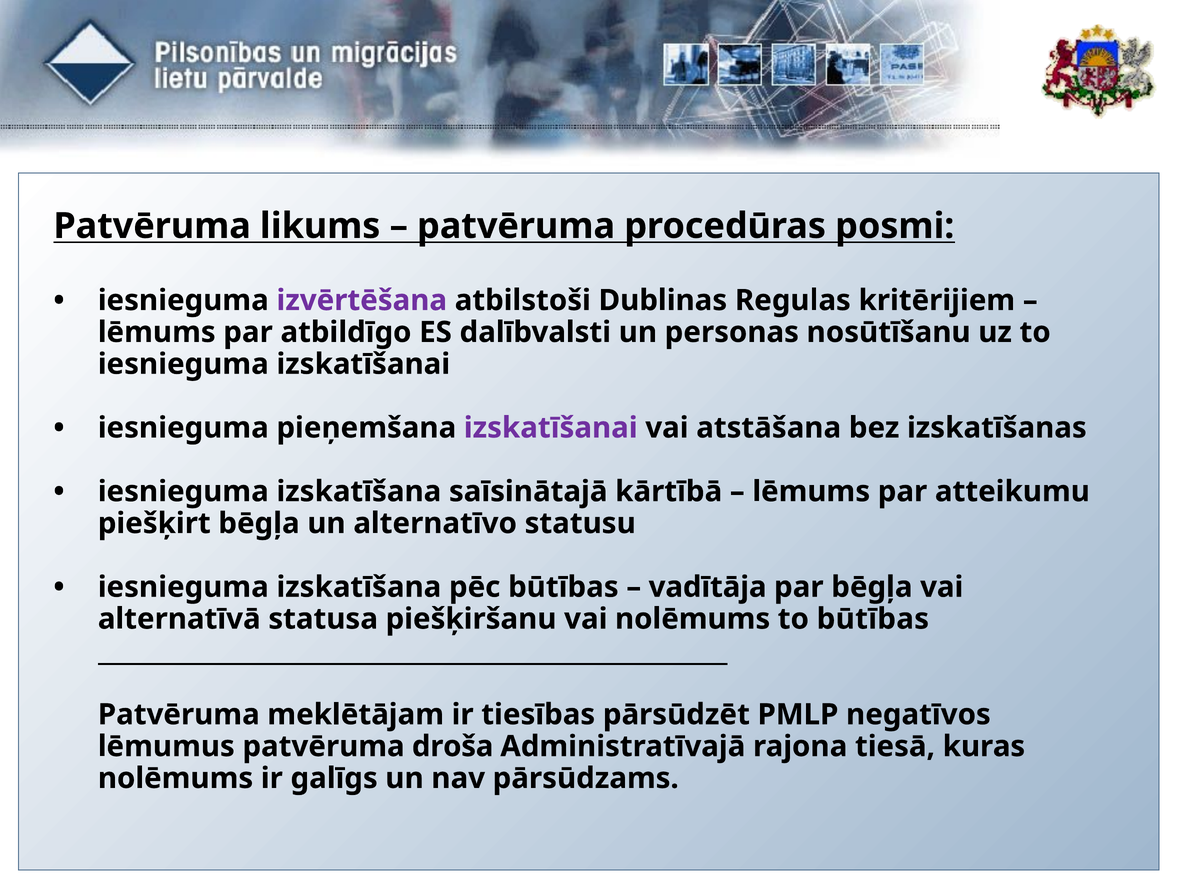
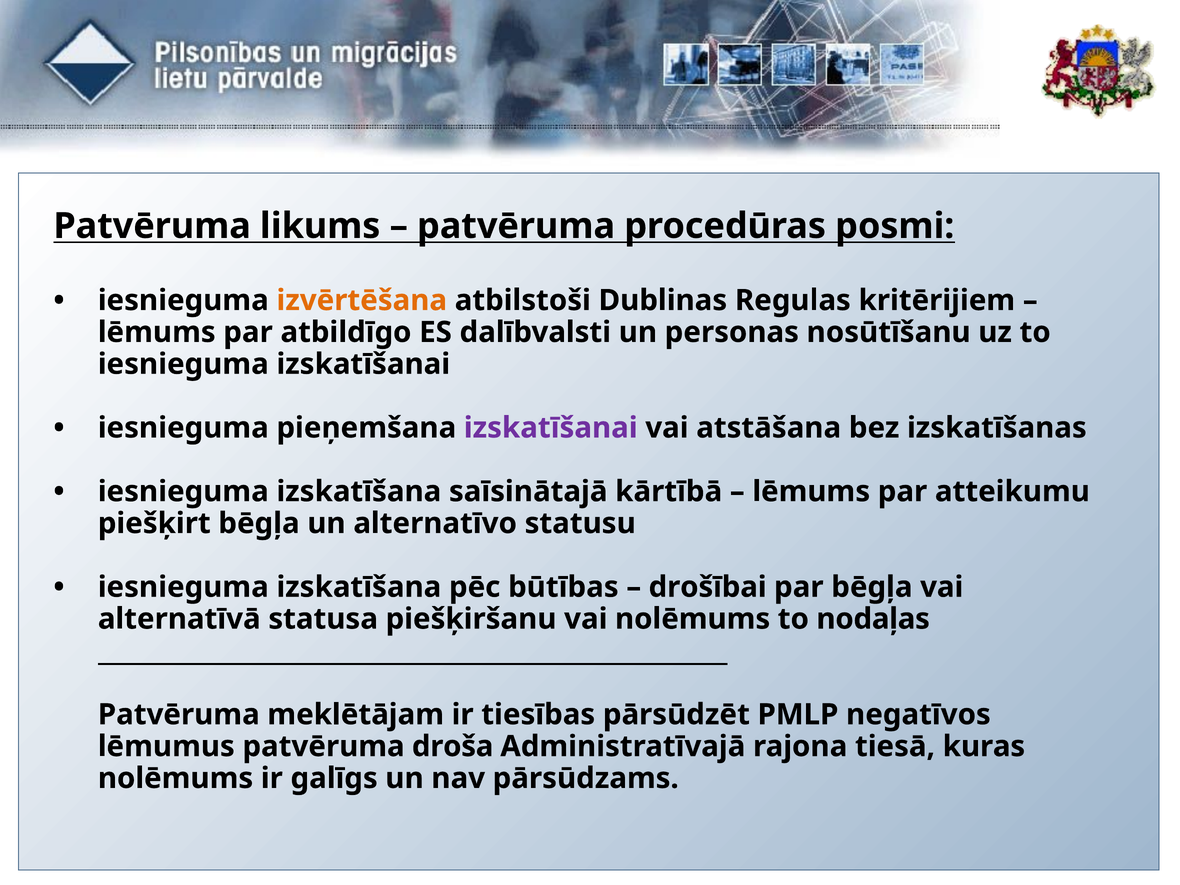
izvērtēšana colour: purple -> orange
vadītāja: vadītāja -> drošībai
to būtības: būtības -> nodaļas
